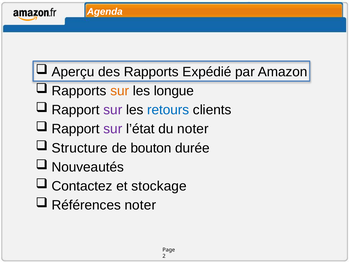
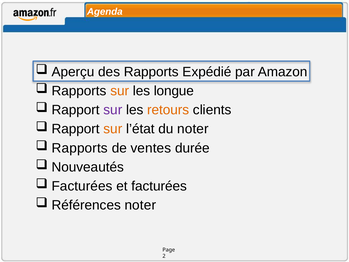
retours colour: blue -> orange
sur at (113, 129) colour: purple -> orange
Structure at (80, 148): Structure -> Rapports
bouton: bouton -> ventes
Contactez at (82, 186): Contactez -> Facturées
et stockage: stockage -> facturées
